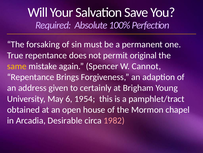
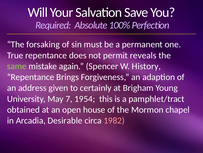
original: original -> reveals
same colour: yellow -> light green
Cannot: Cannot -> History
6: 6 -> 7
